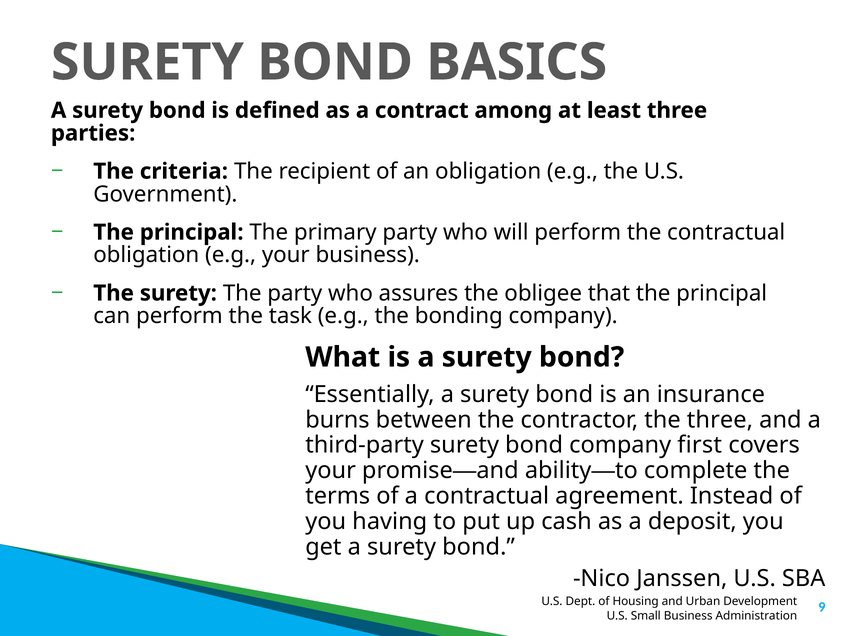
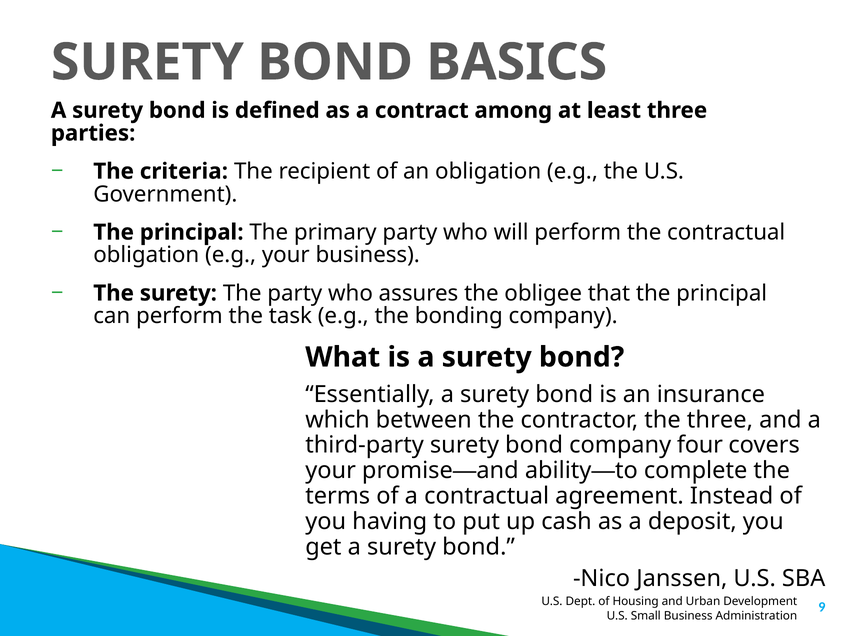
burns: burns -> which
first: first -> four
